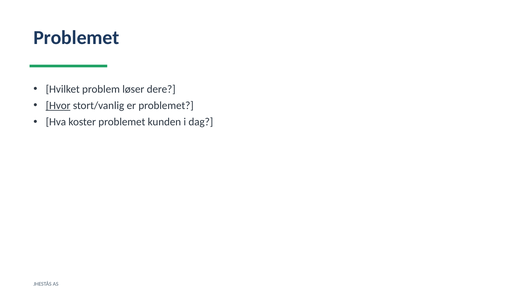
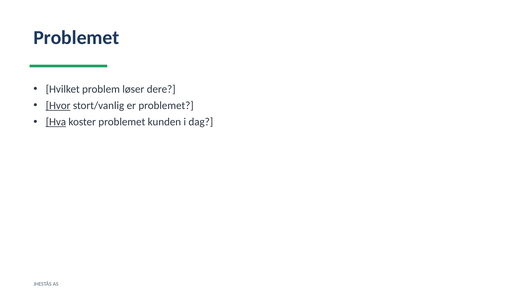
Hva underline: none -> present
